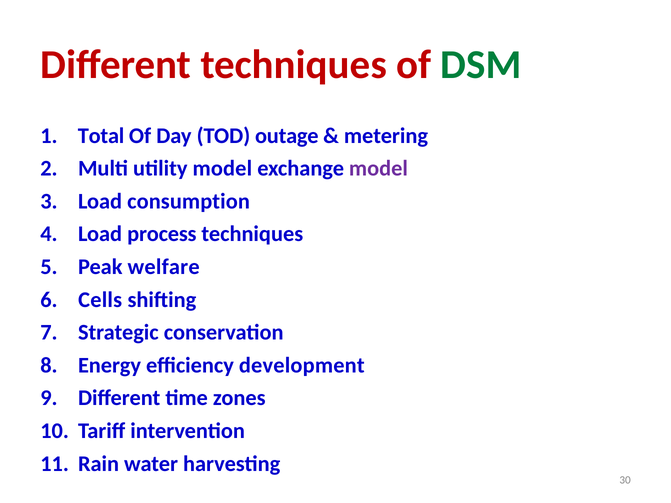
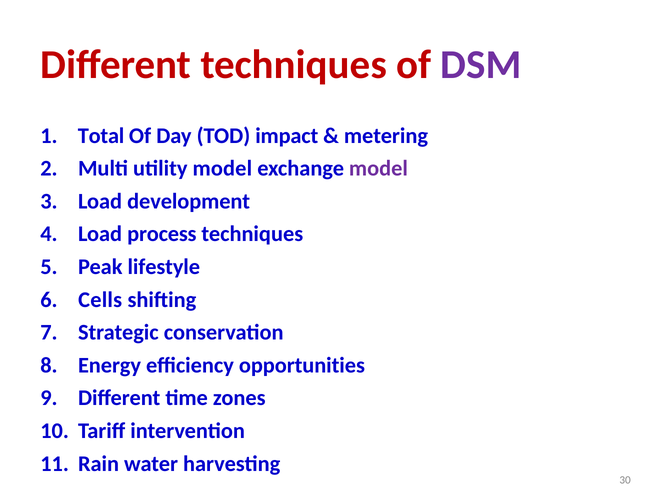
DSM colour: green -> purple
outage: outage -> impact
consumption: consumption -> development
welfare: welfare -> lifestyle
development: development -> opportunities
